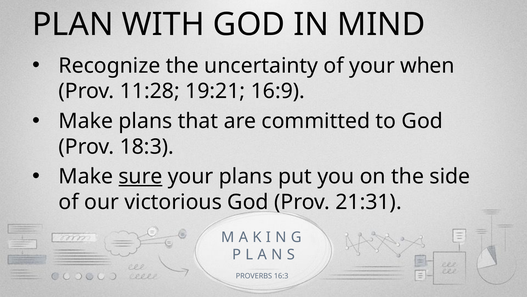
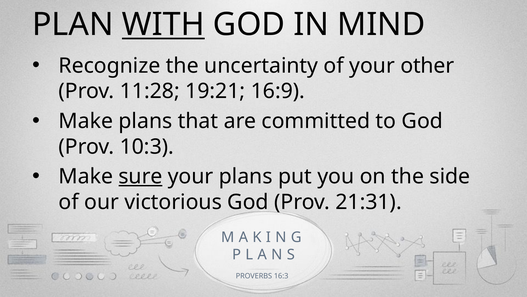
WITH underline: none -> present
when: when -> other
18:3: 18:3 -> 10:3
